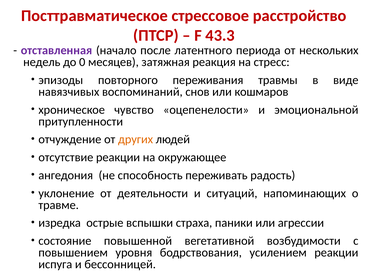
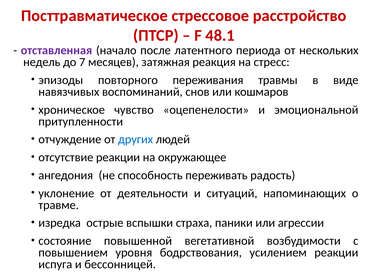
43.3: 43.3 -> 48.1
0: 0 -> 7
других colour: orange -> blue
